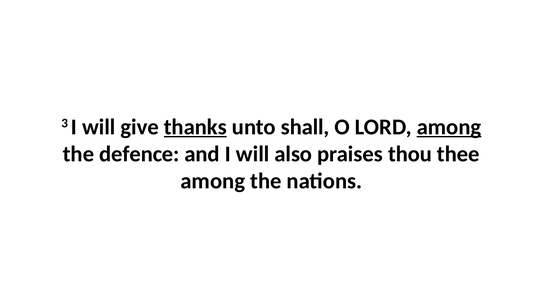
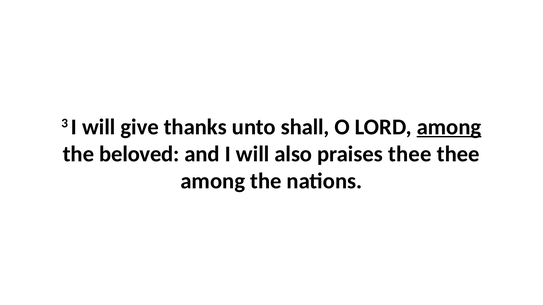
thanks underline: present -> none
defence: defence -> beloved
praises thou: thou -> thee
